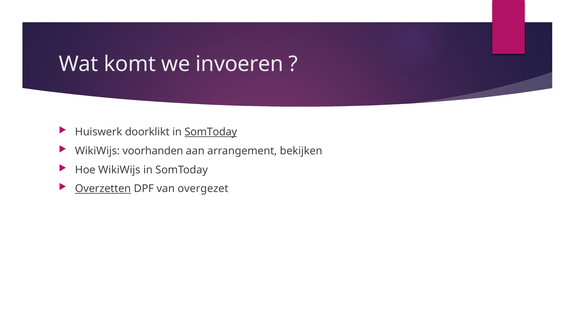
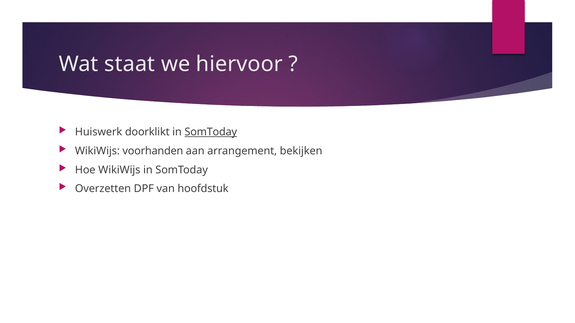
komt: komt -> staat
invoeren: invoeren -> hiervoor
Overzetten underline: present -> none
overgezet: overgezet -> hoofdstuk
